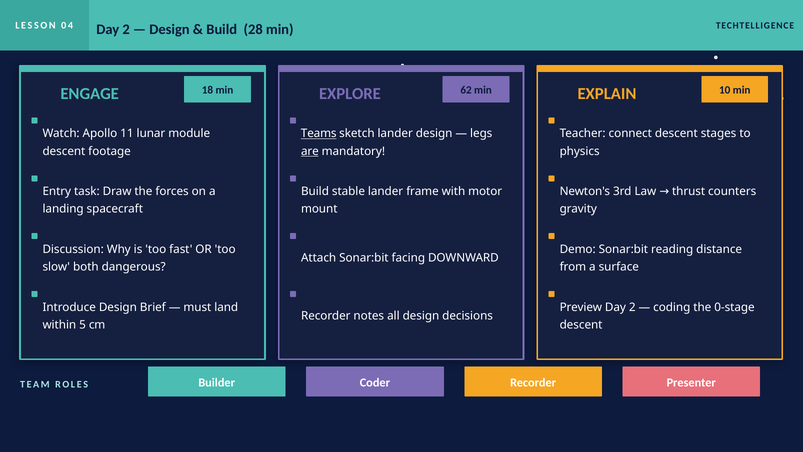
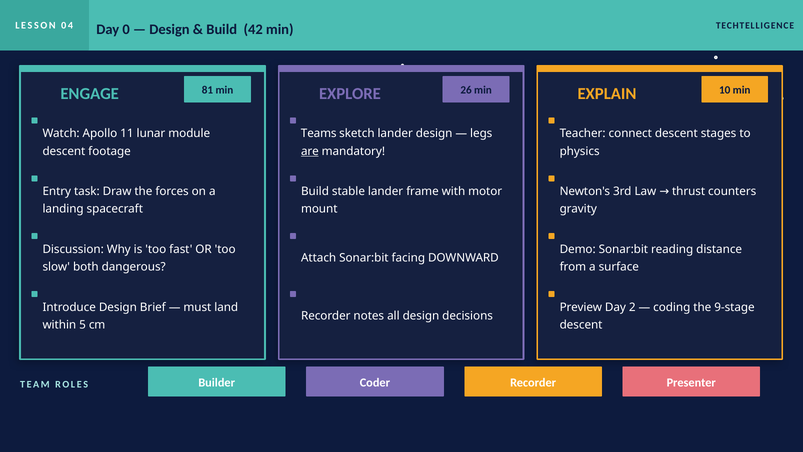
04 Day 2: 2 -> 0
28: 28 -> 42
18: 18 -> 81
62: 62 -> 26
Teams underline: present -> none
0-stage: 0-stage -> 9-stage
